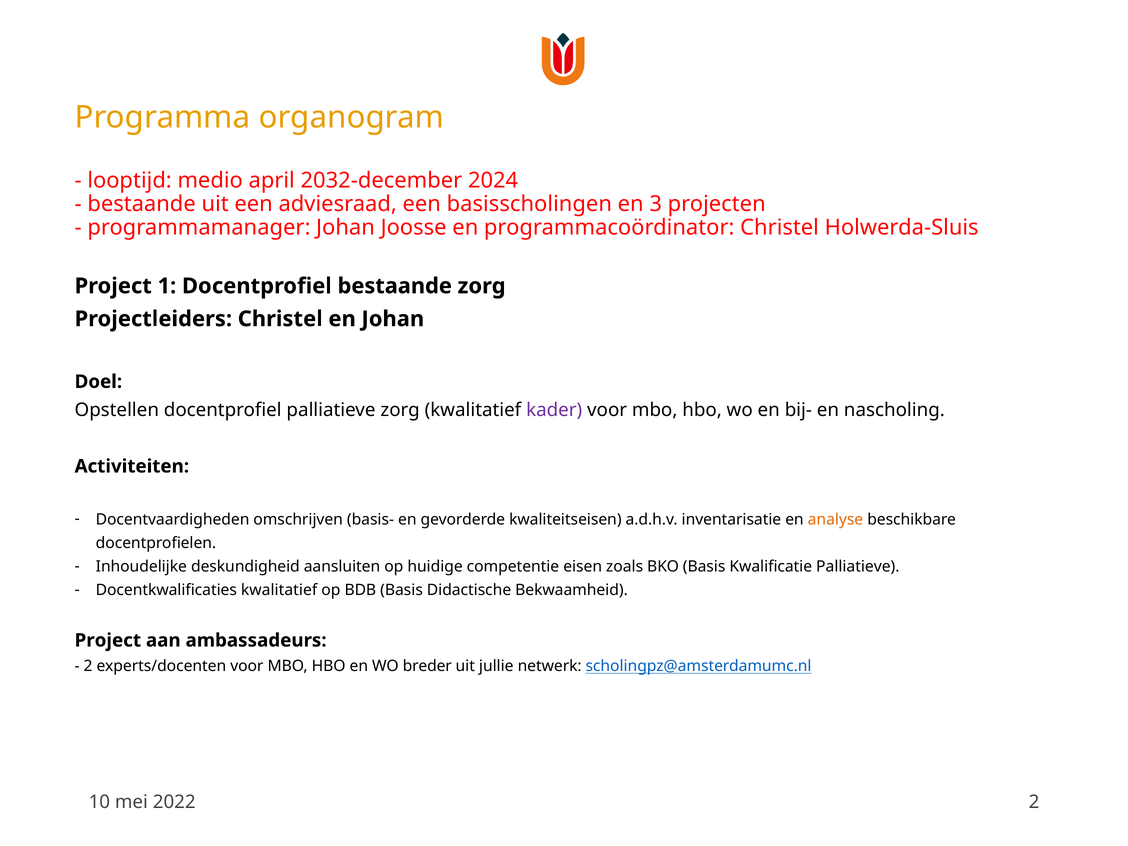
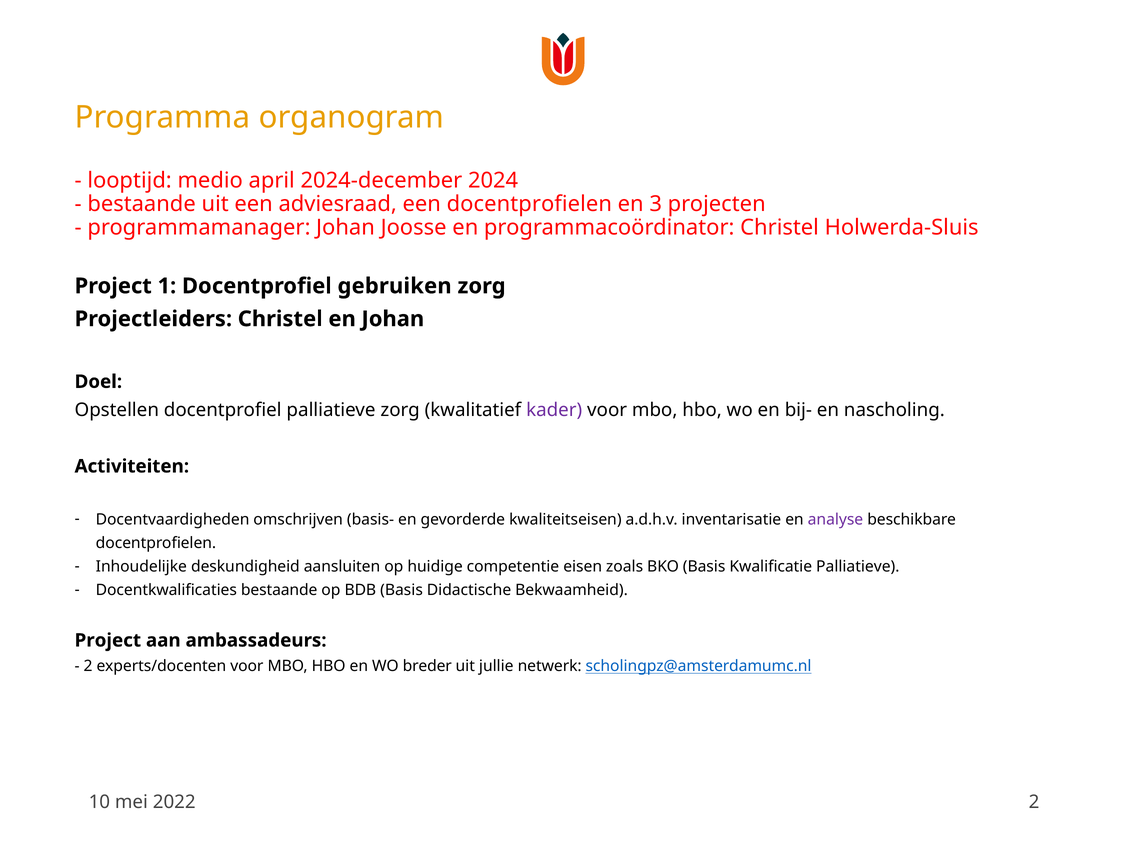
2032-december: 2032-december -> 2024-december
een basisscholingen: basisscholingen -> docentprofielen
Docentprofiel bestaande: bestaande -> gebruiken
analyse colour: orange -> purple
Docentkwalificaties kwalitatief: kwalitatief -> bestaande
